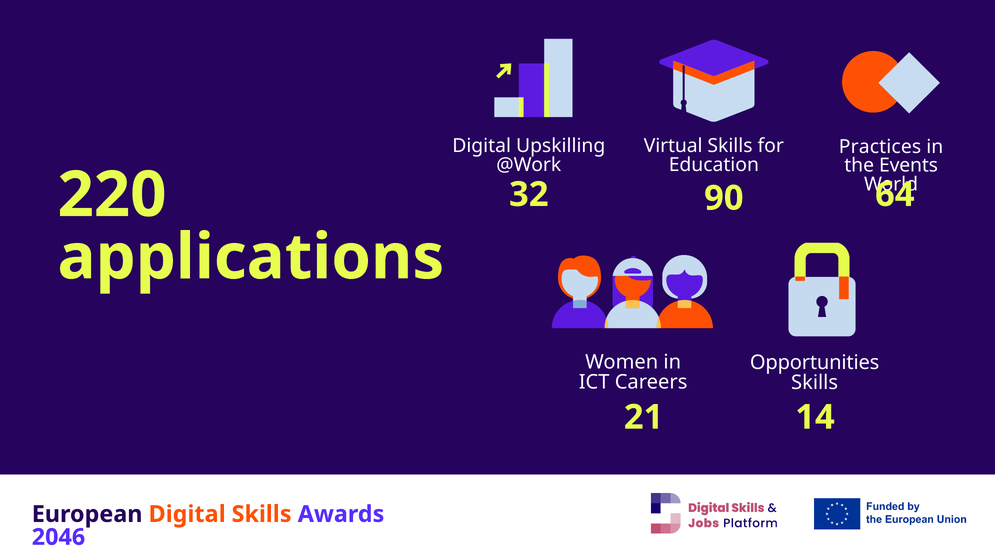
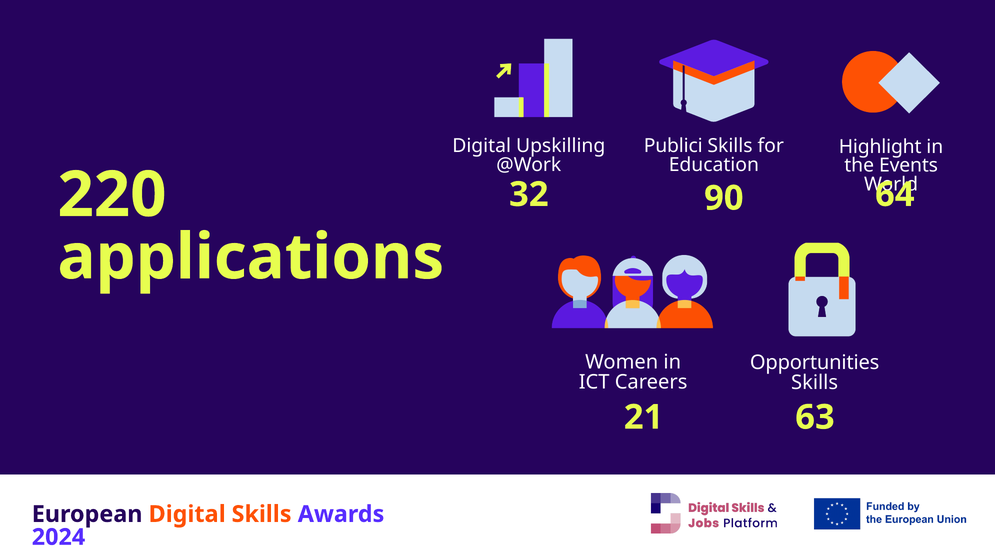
Virtual: Virtual -> Publici
Practices: Practices -> Highlight
14: 14 -> 63
2046: 2046 -> 2024
